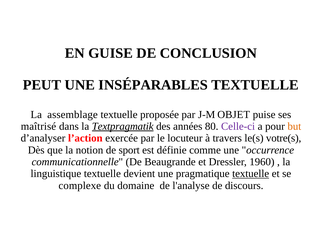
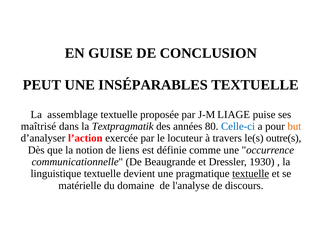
OBJET: OBJET -> LIAGE
Textpragmatik underline: present -> none
Celle-ci colour: purple -> blue
votre(s: votre(s -> outre(s
sport: sport -> liens
1960: 1960 -> 1930
complexe: complexe -> matérielle
